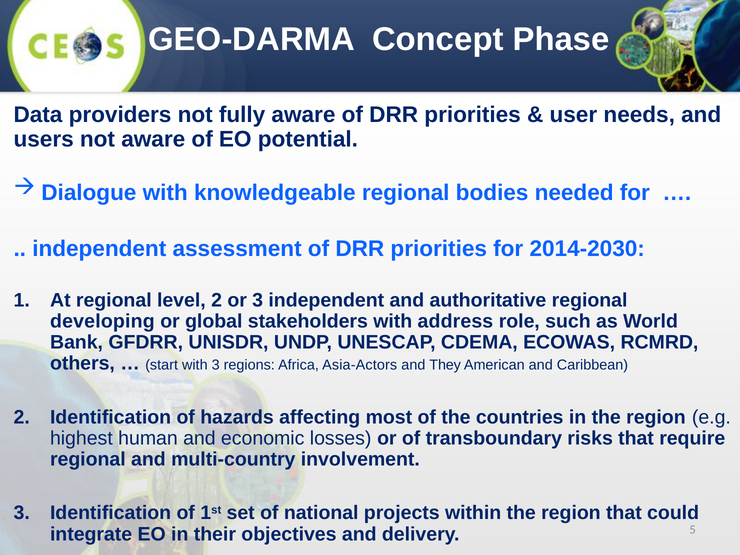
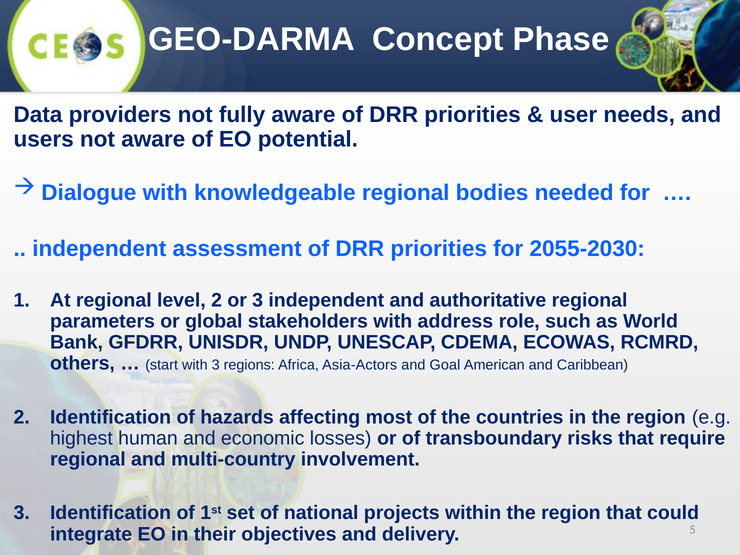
2014-2030: 2014-2030 -> 2055-2030
developing: developing -> parameters
They: They -> Goal
